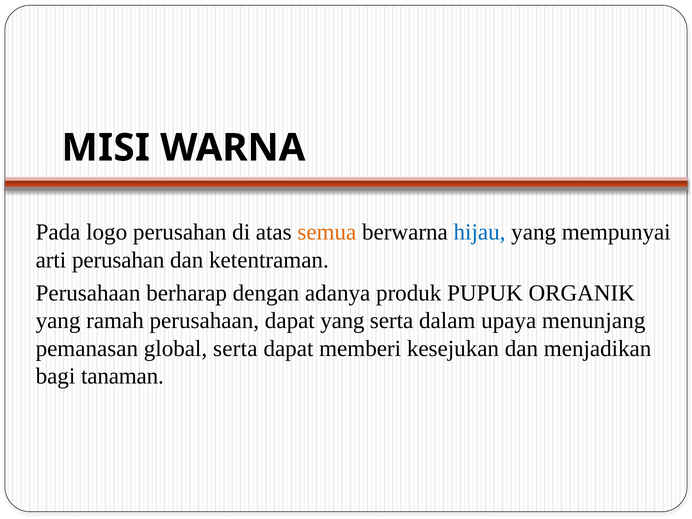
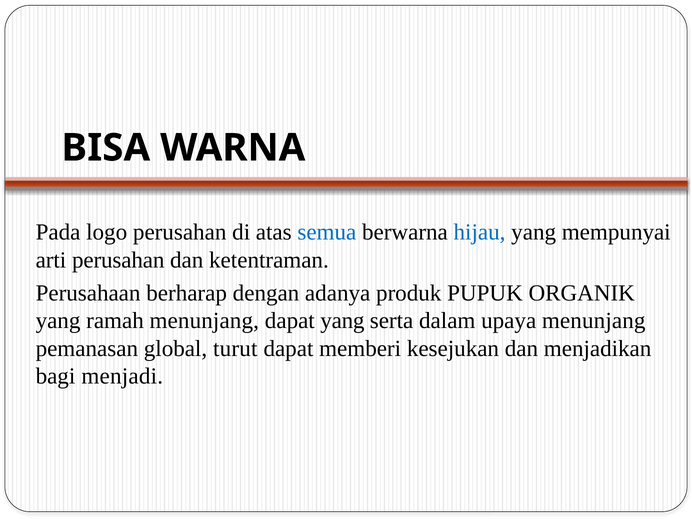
MISI: MISI -> BISA
semua colour: orange -> blue
ramah perusahaan: perusahaan -> menunjang
global serta: serta -> turut
tanaman: tanaman -> menjadi
